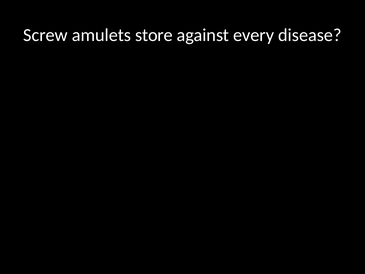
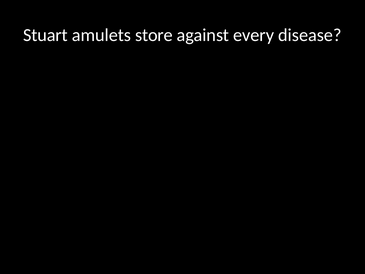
Screw: Screw -> Stuart
